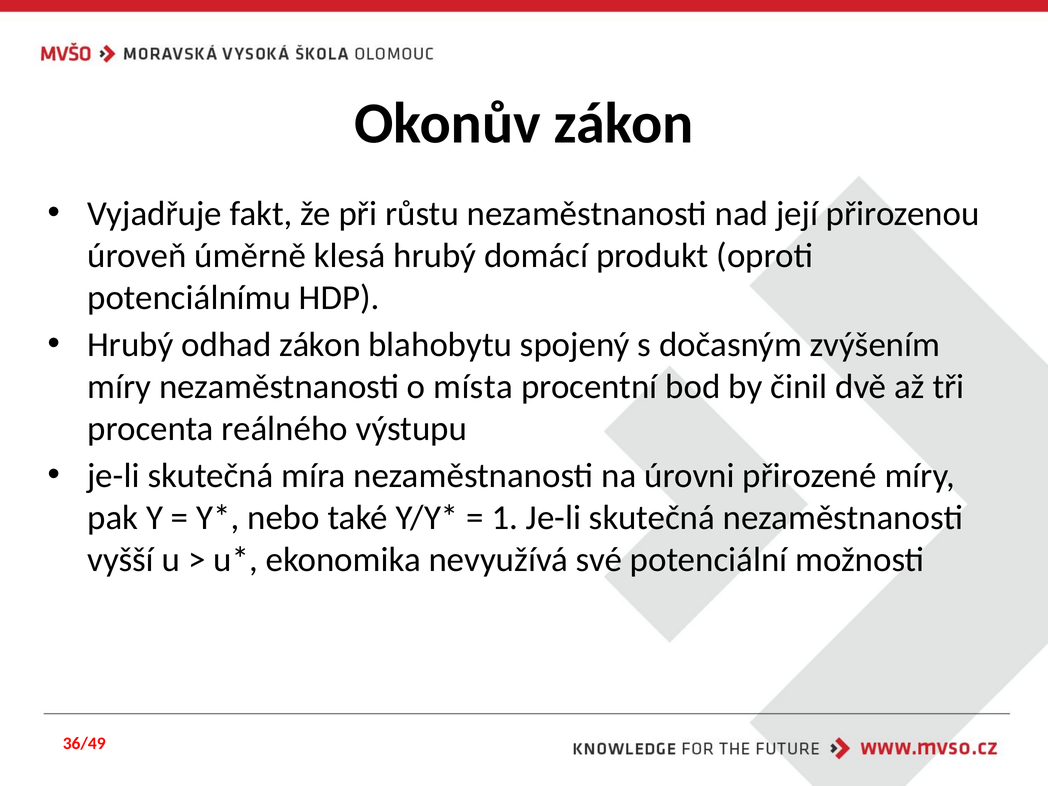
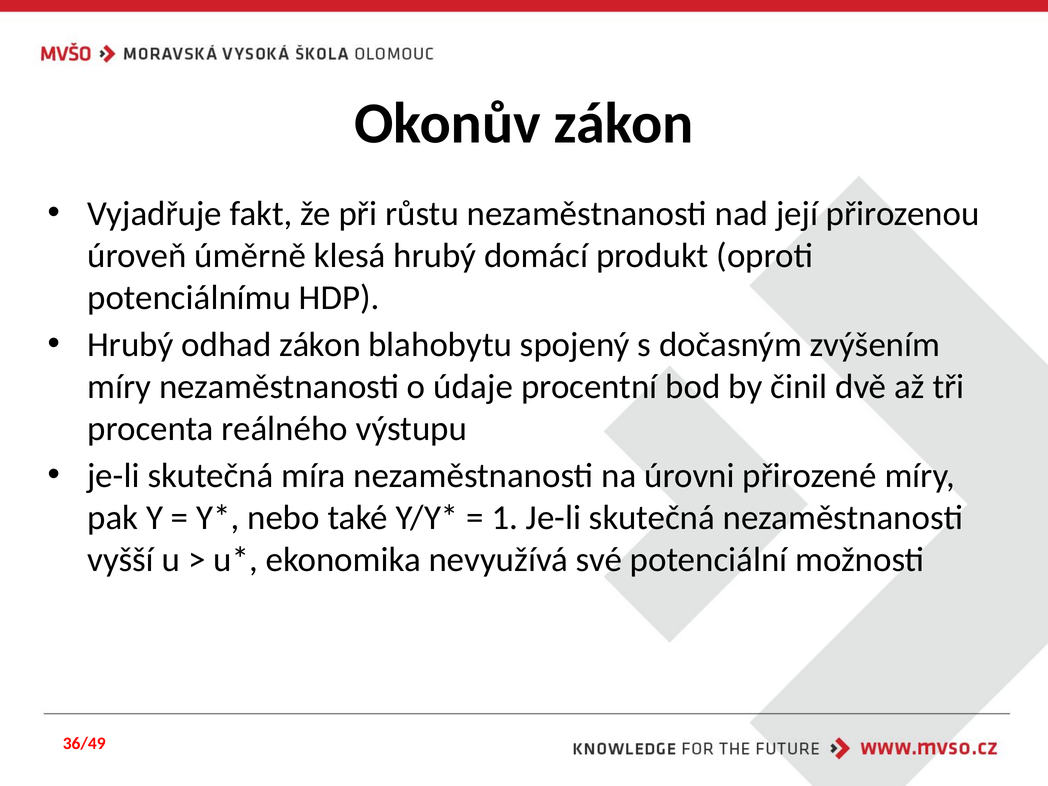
místa: místa -> údaje
